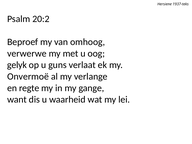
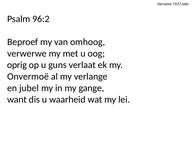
20:2: 20:2 -> 96:2
gelyk: gelyk -> oprig
regte: regte -> jubel
